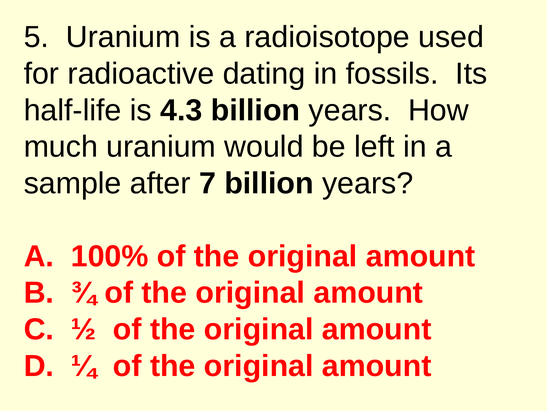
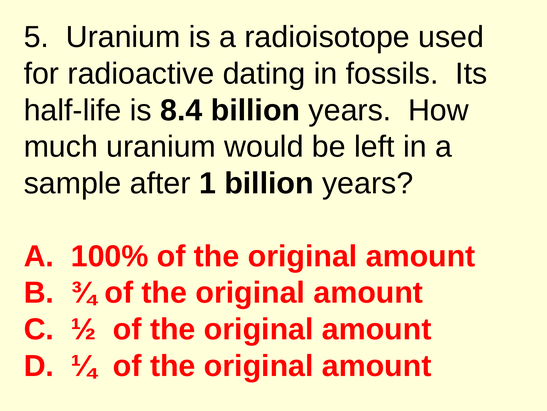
4.3: 4.3 -> 8.4
7: 7 -> 1
